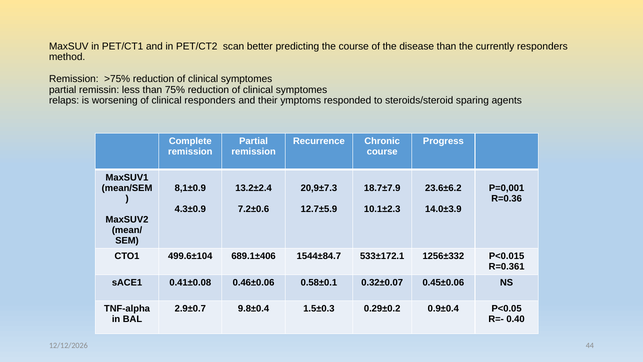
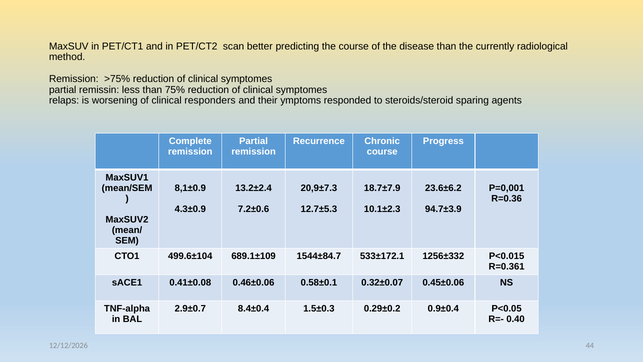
currently responders: responders -> radiological
12.7±5.9: 12.7±5.9 -> 12.7±5.3
14.0±3.9: 14.0±3.9 -> 94.7±3.9
689.1±406: 689.1±406 -> 689.1±109
9.8±0.4: 9.8±0.4 -> 8.4±0.4
